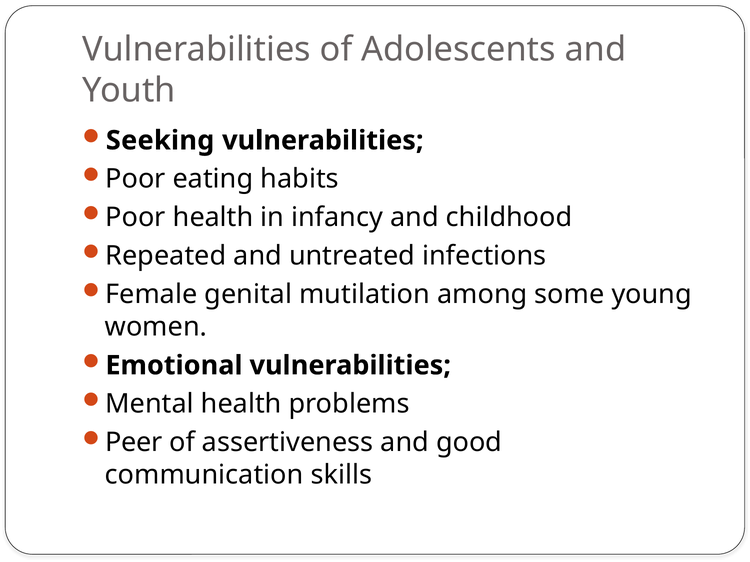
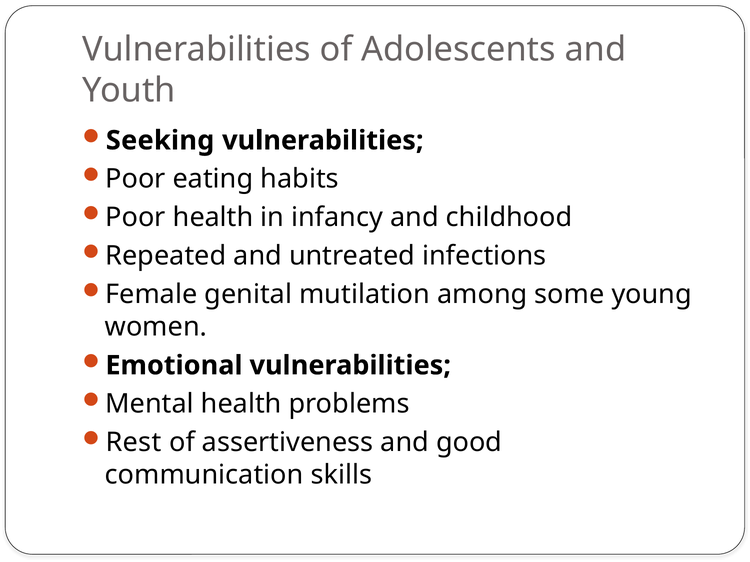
Peer: Peer -> Rest
